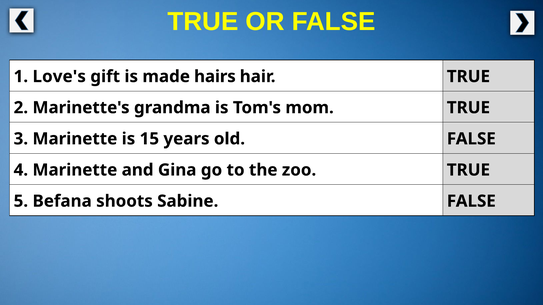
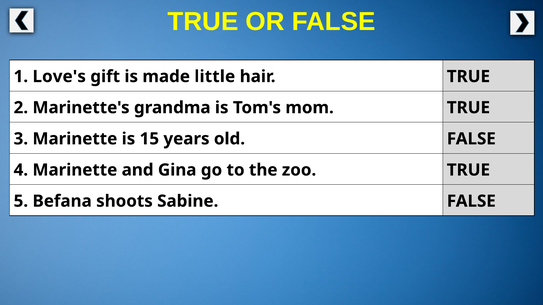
hairs: hairs -> little
